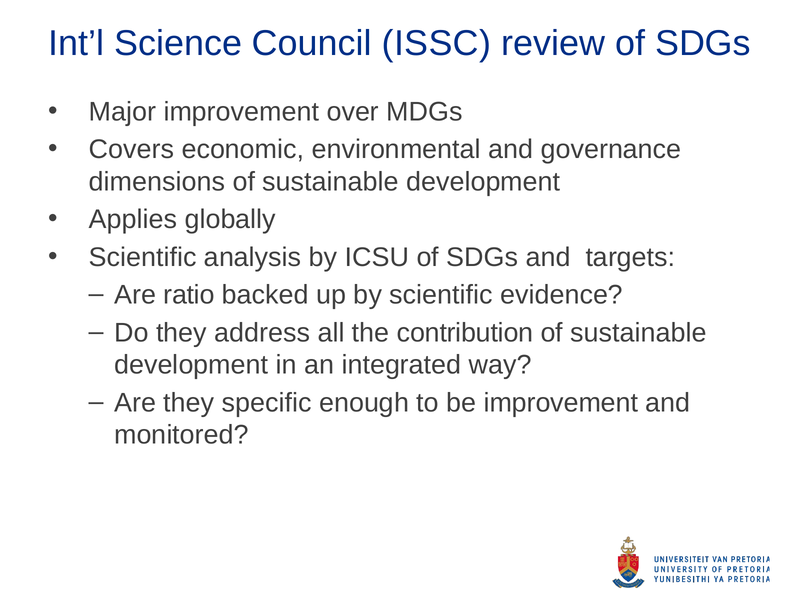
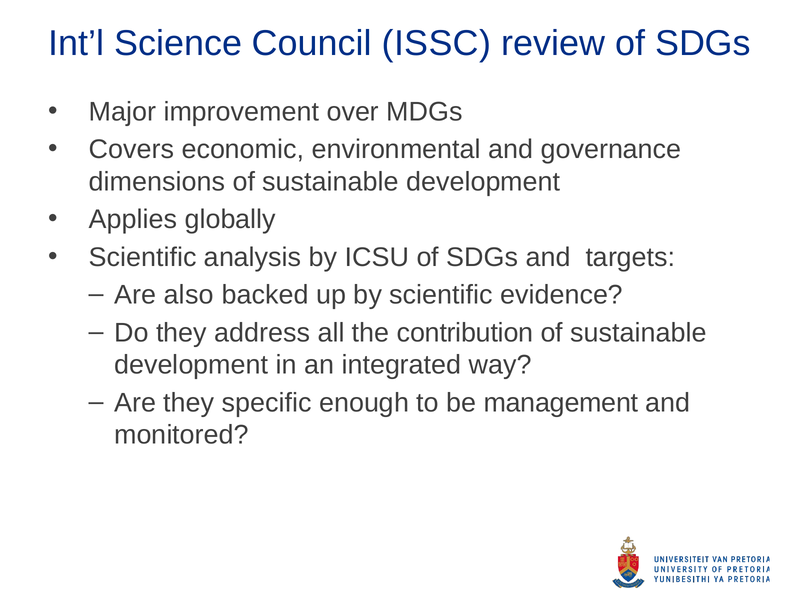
ratio: ratio -> also
be improvement: improvement -> management
